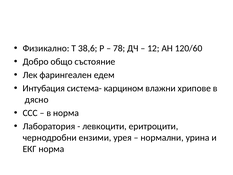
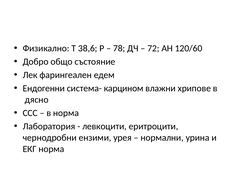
12: 12 -> 72
Интубация: Интубация -> Ендогенни
